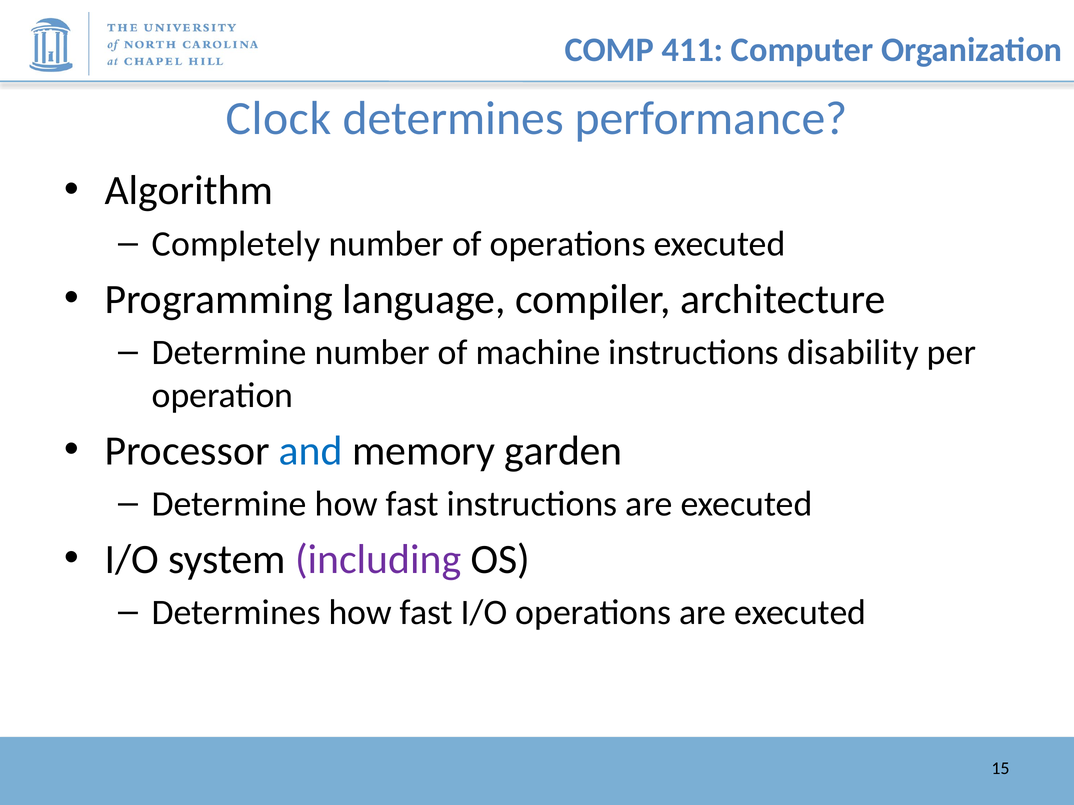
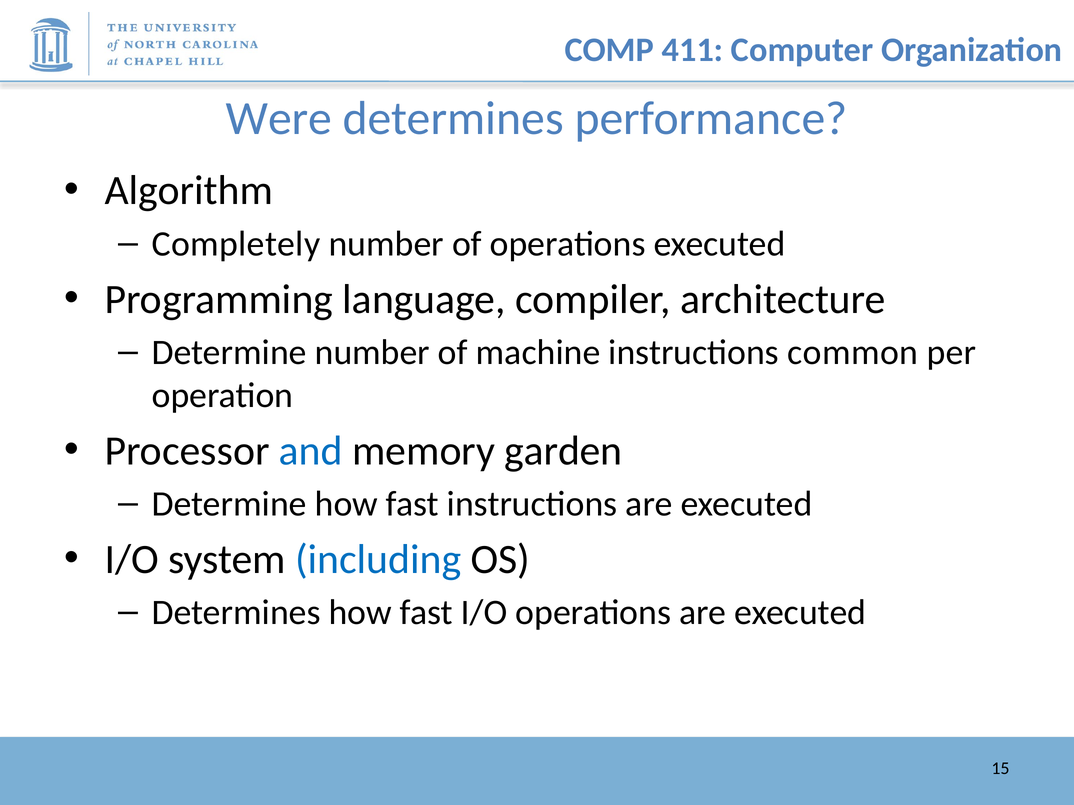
Clock: Clock -> Were
disability: disability -> common
including colour: purple -> blue
